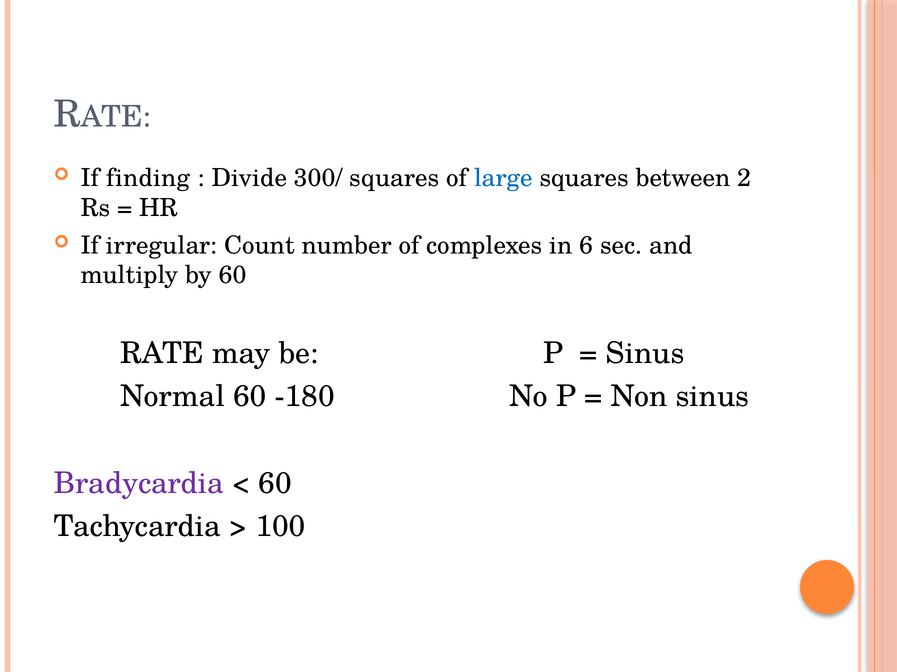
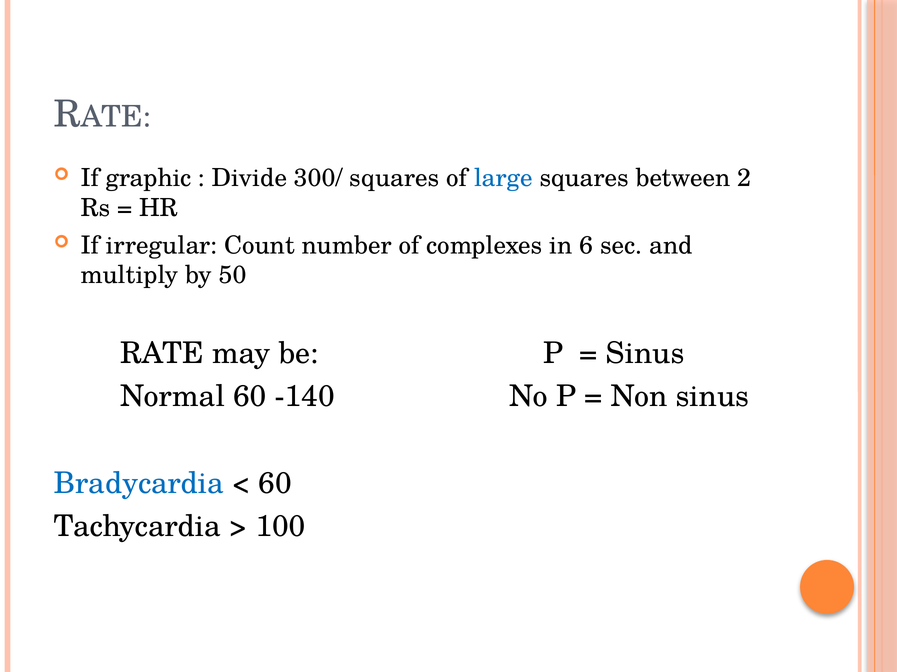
finding: finding -> graphic
by 60: 60 -> 50
-180: -180 -> -140
Bradycardia colour: purple -> blue
